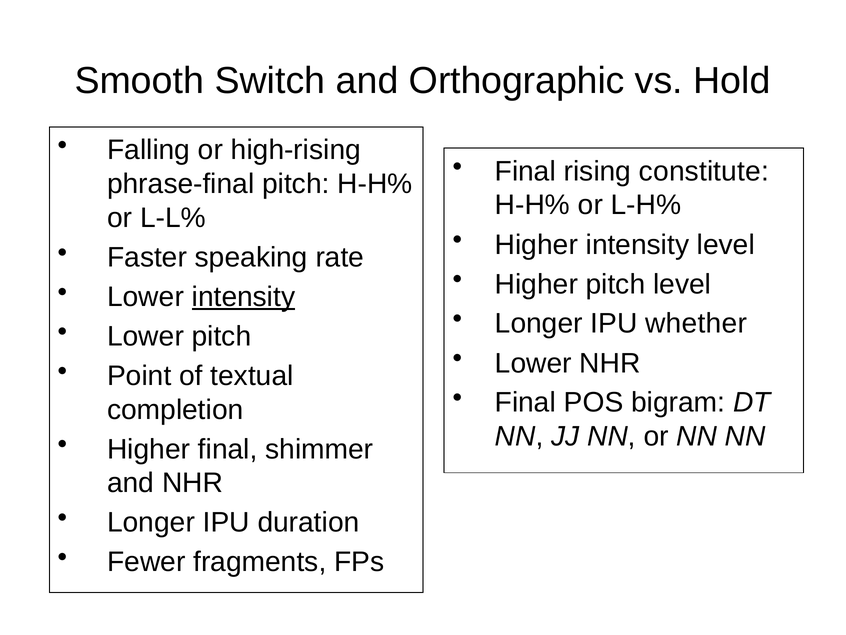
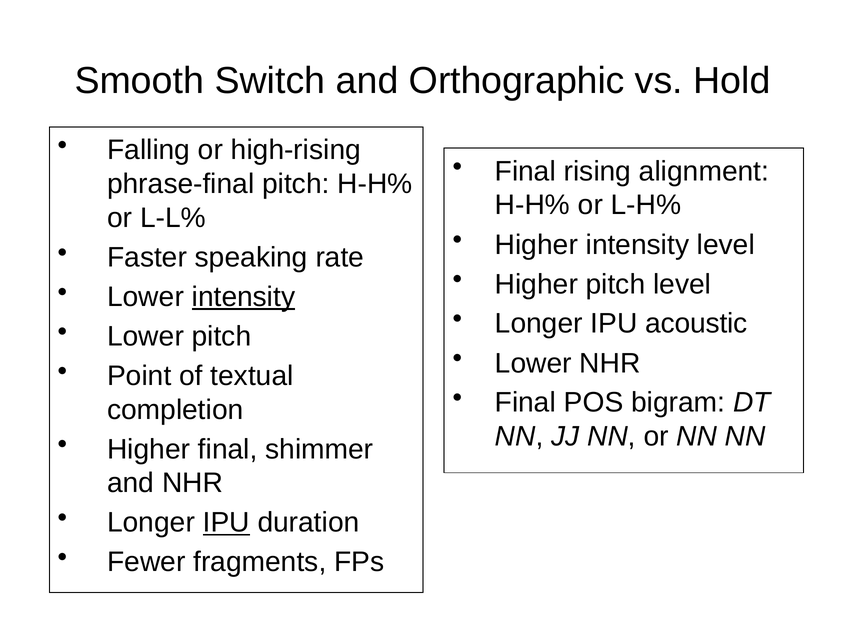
constitute: constitute -> alignment
whether: whether -> acoustic
IPU at (226, 522) underline: none -> present
